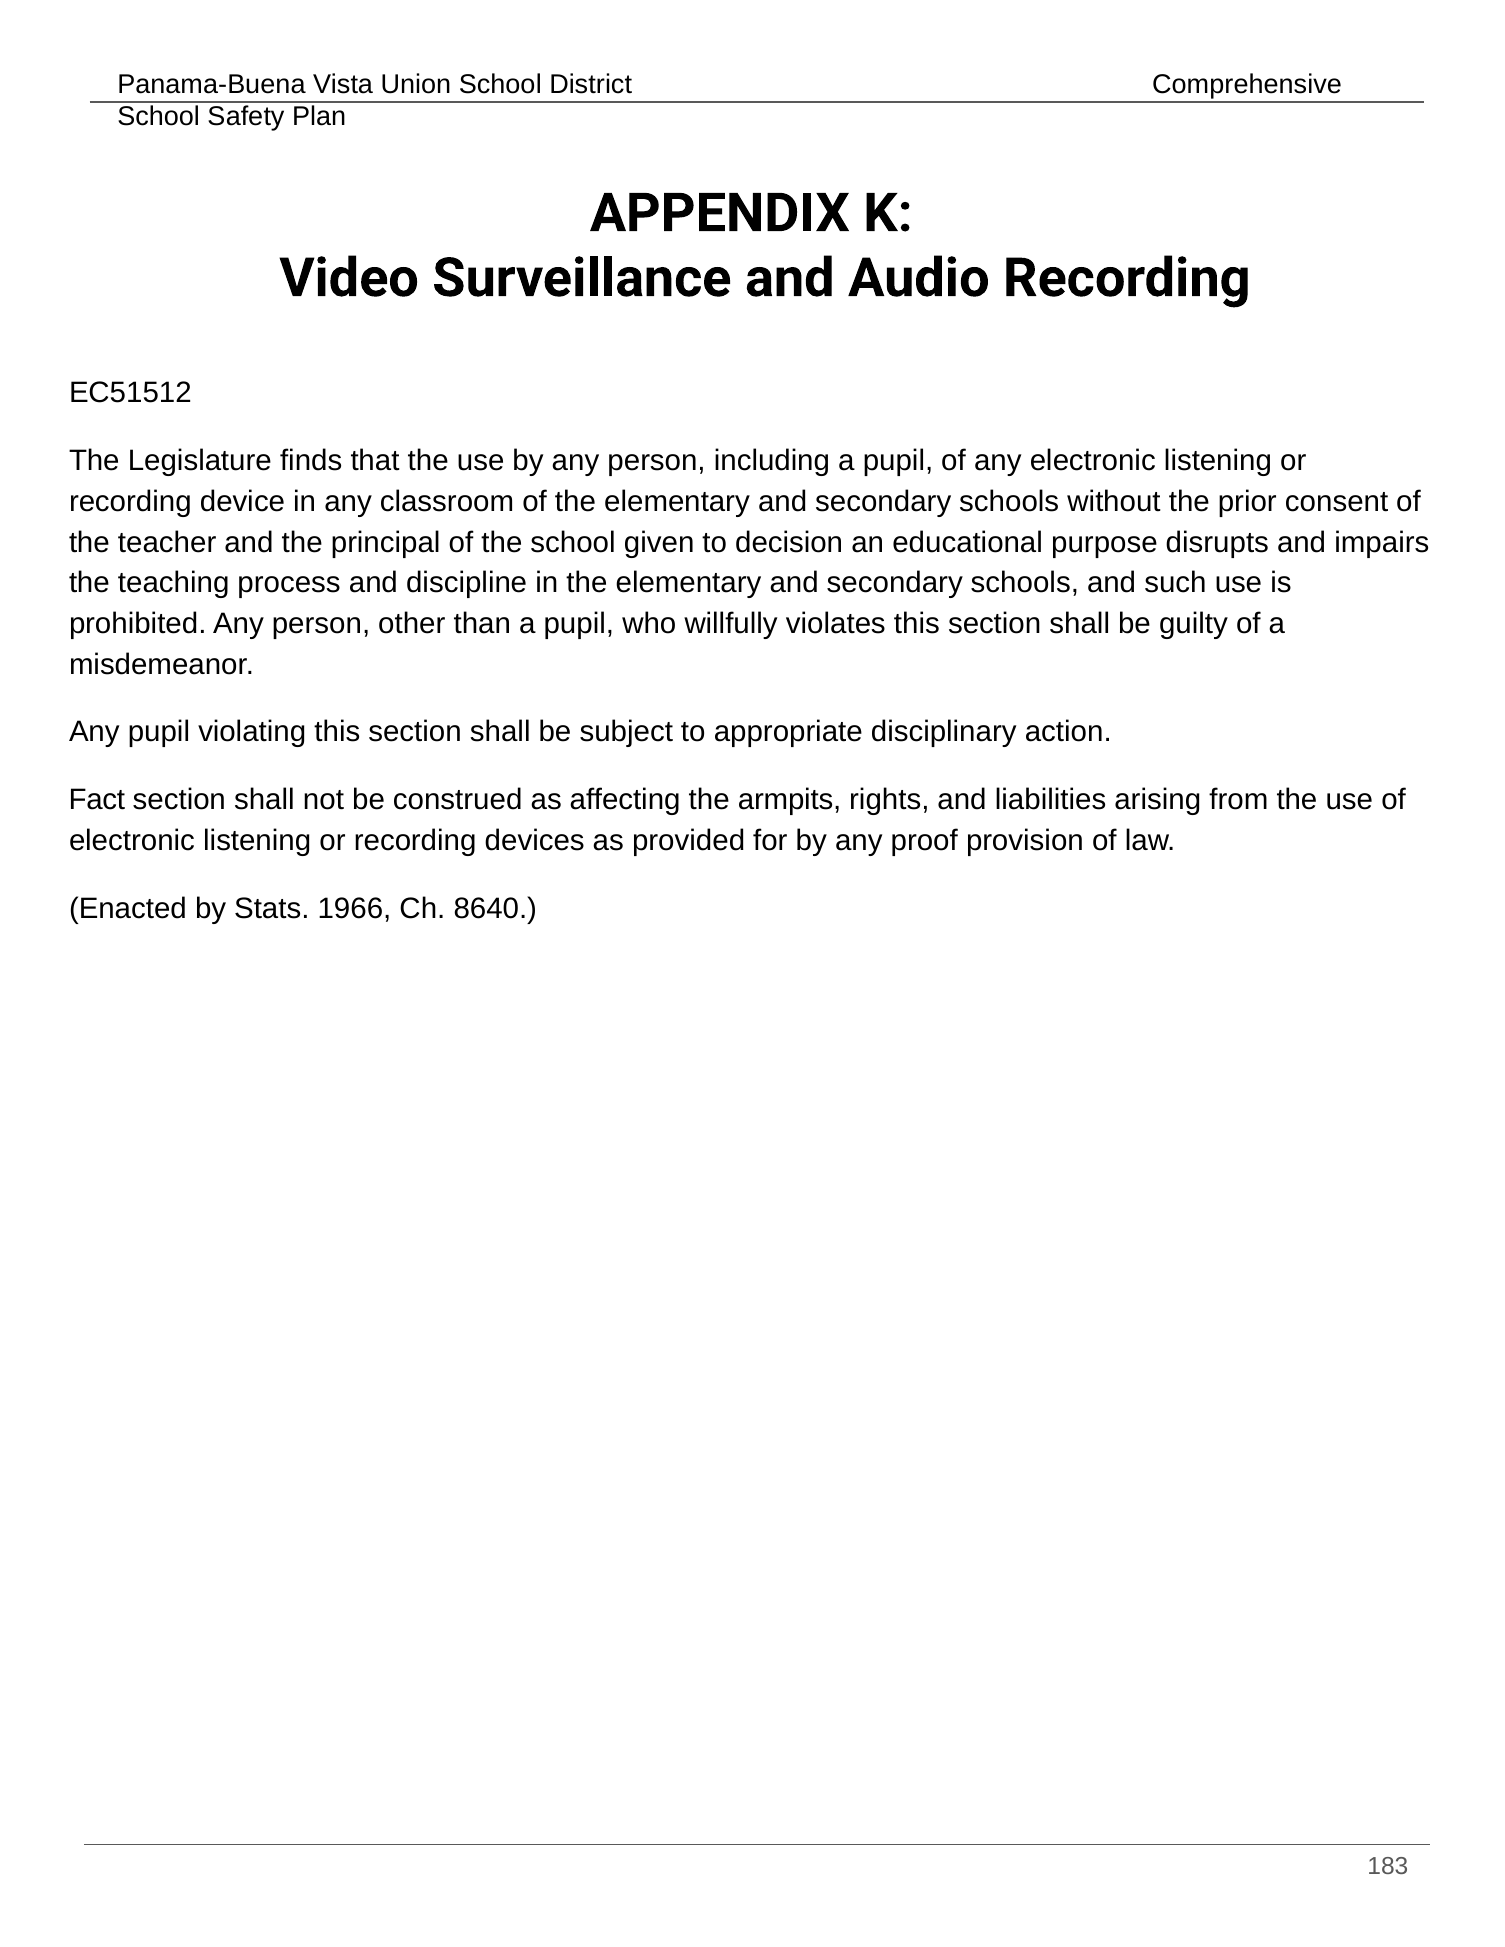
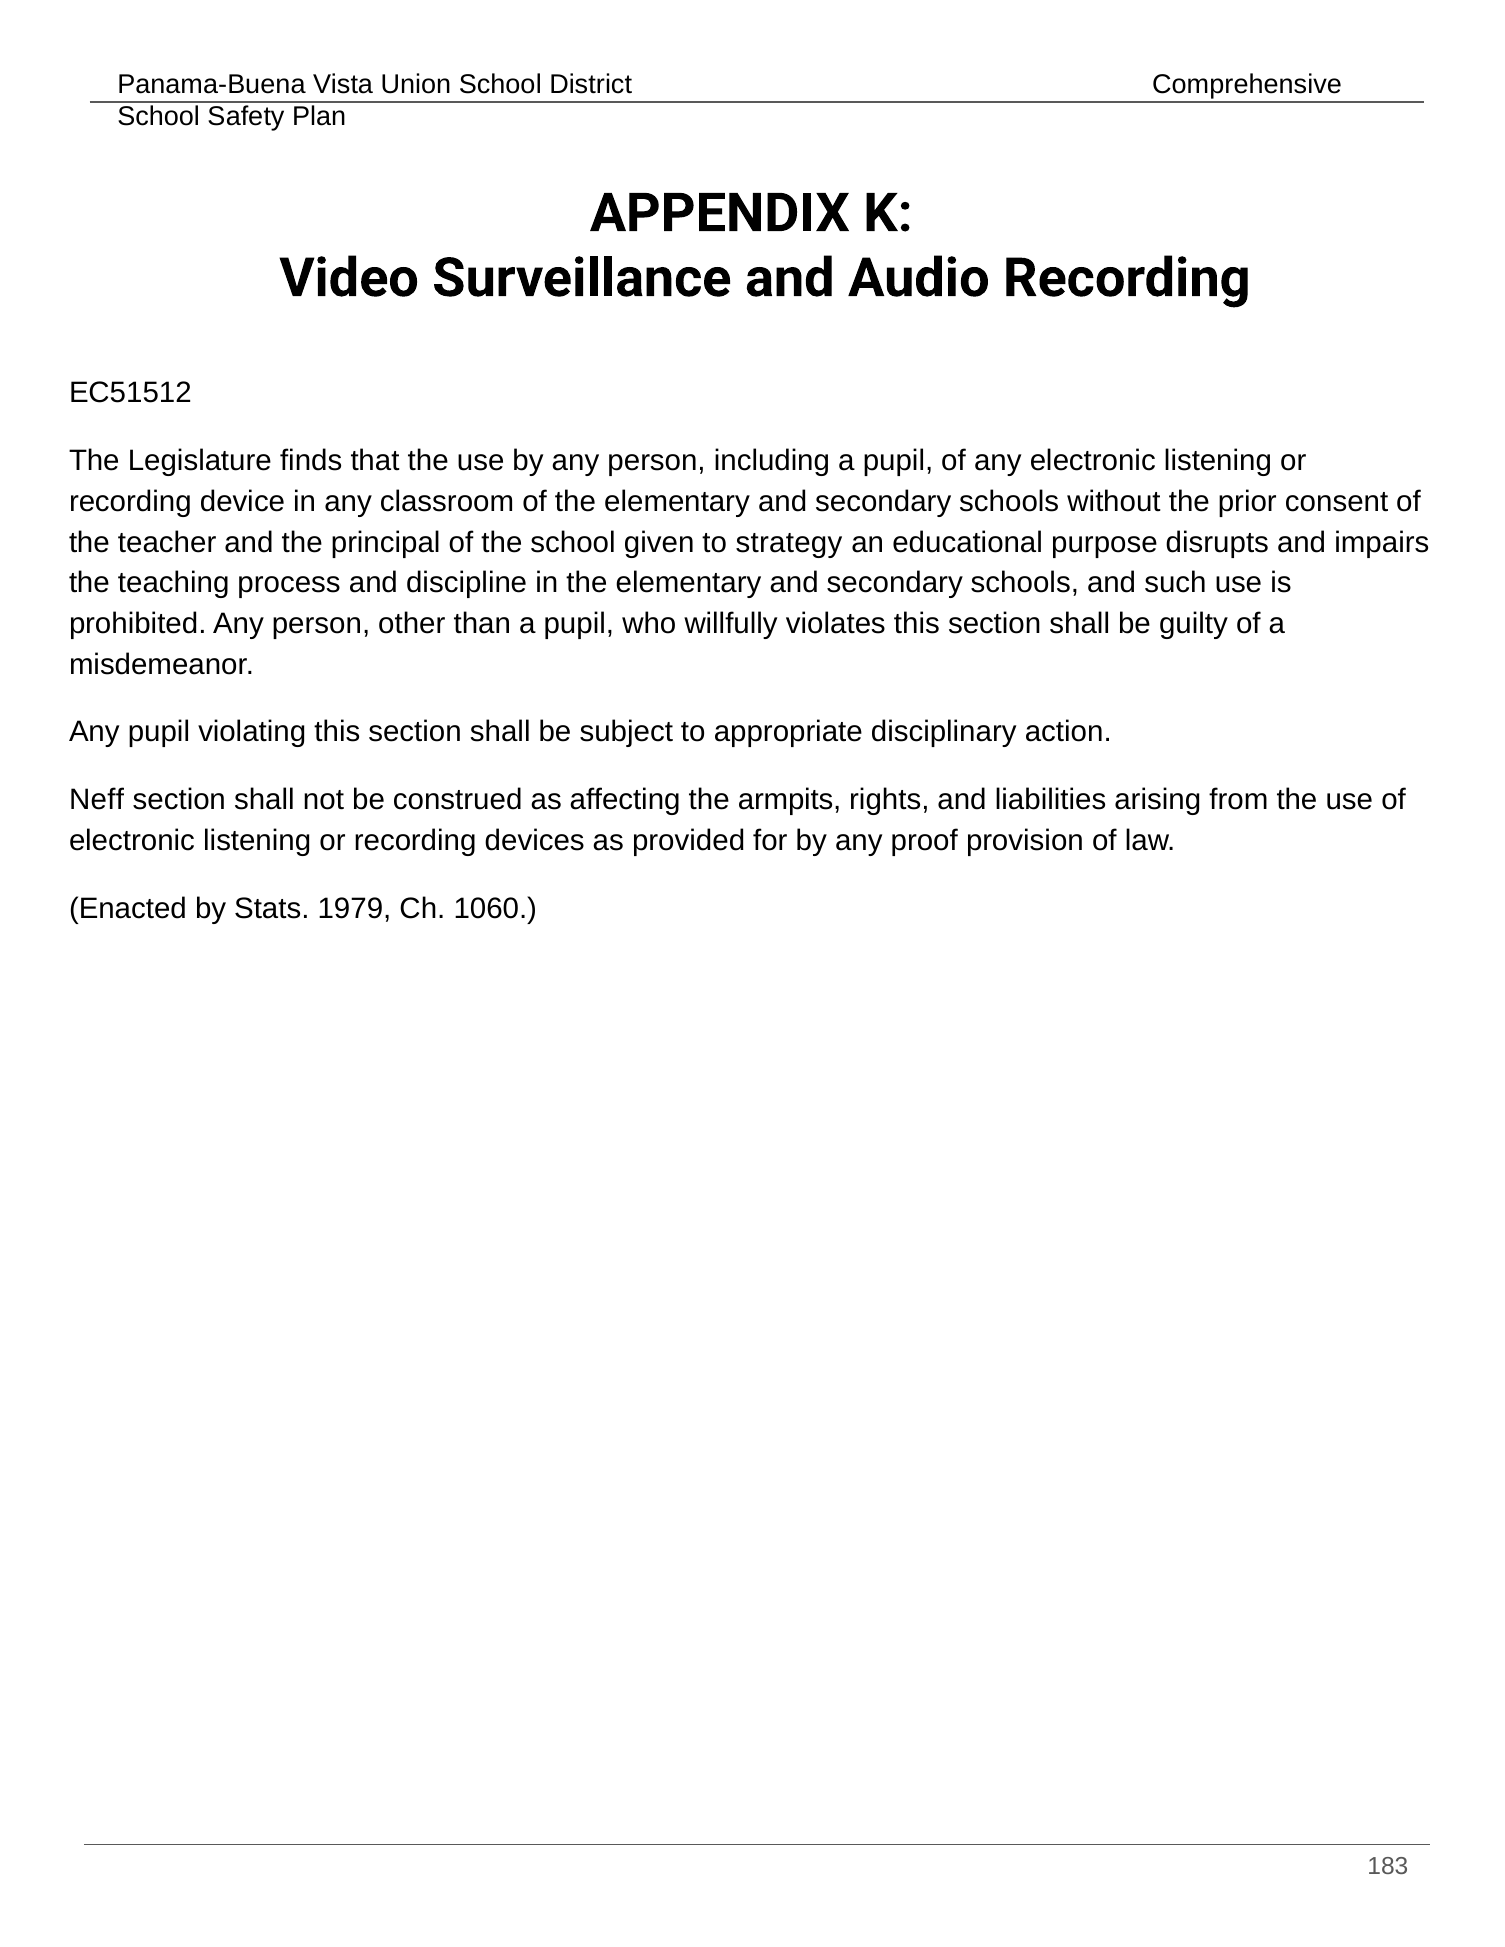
decision: decision -> strategy
Fact: Fact -> Neff
1966: 1966 -> 1979
8640: 8640 -> 1060
